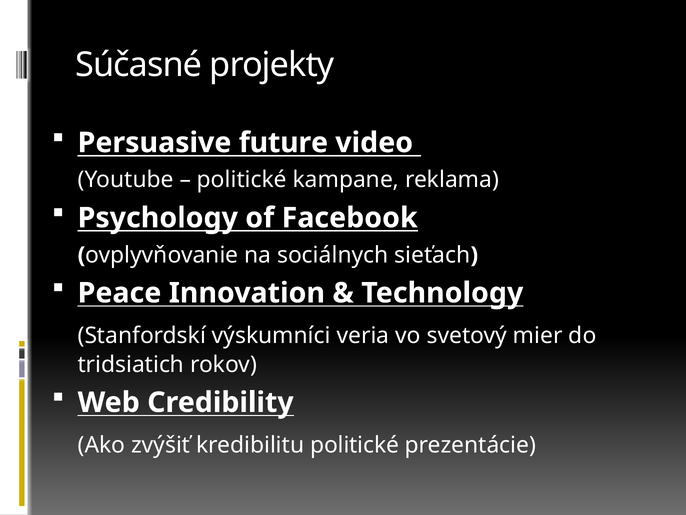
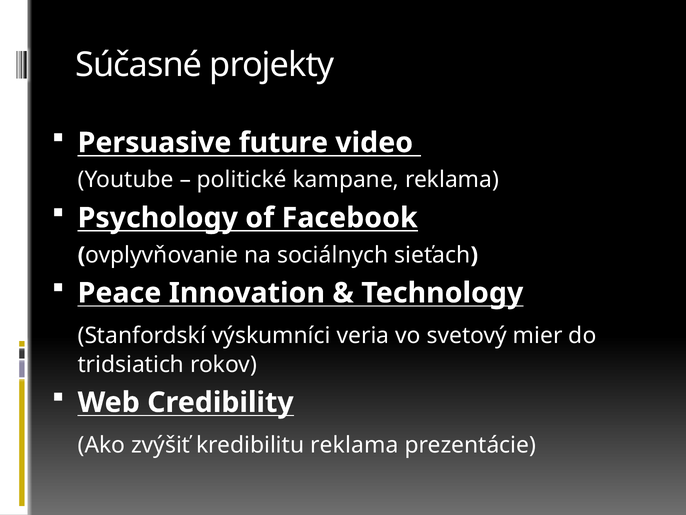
kredibilitu politické: politické -> reklama
